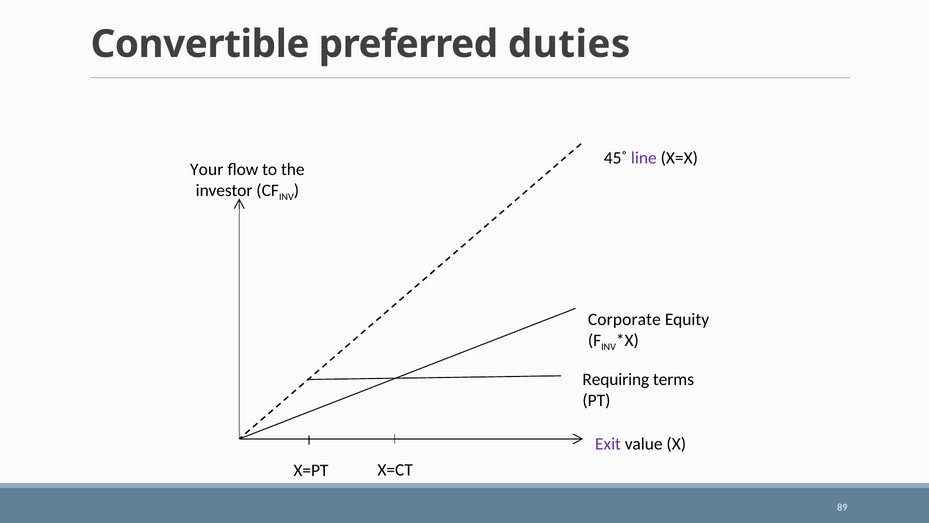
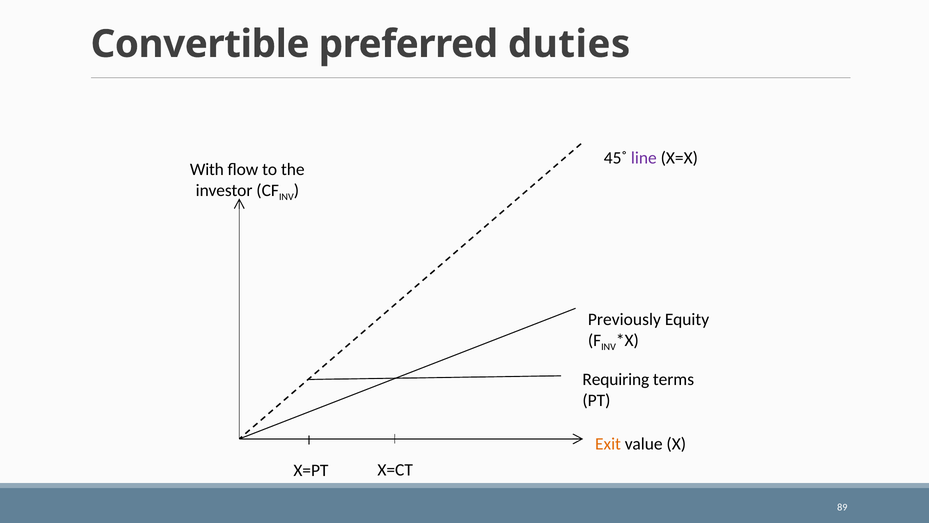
Your: Your -> With
Corporate: Corporate -> Previously
Exit colour: purple -> orange
